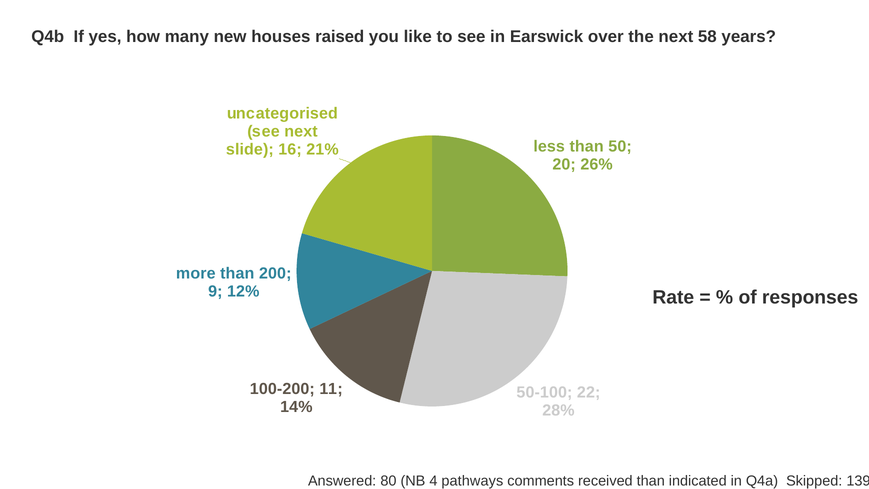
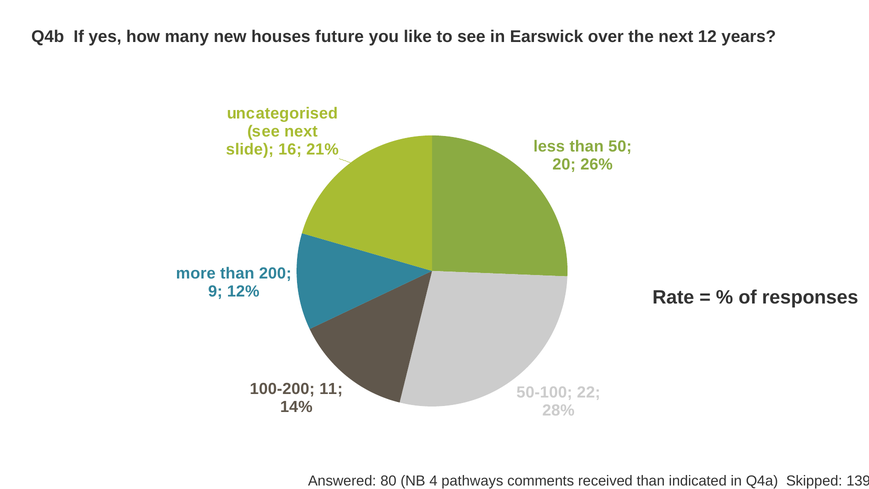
raised: raised -> future
58: 58 -> 12
